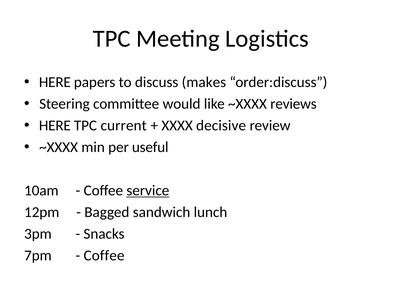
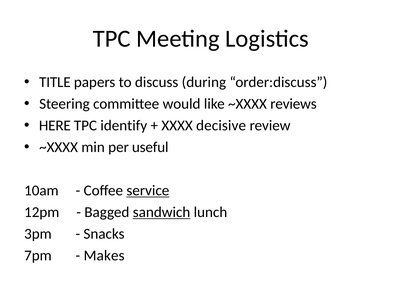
HERE at (55, 82): HERE -> TITLE
makes: makes -> during
current: current -> identify
sandwich underline: none -> present
Coffee at (104, 256): Coffee -> Makes
